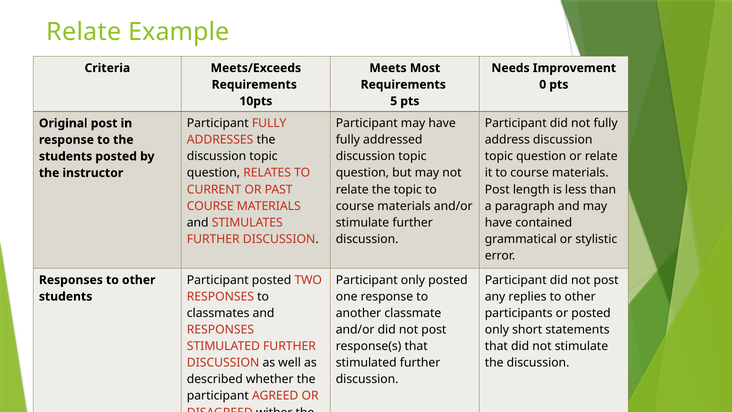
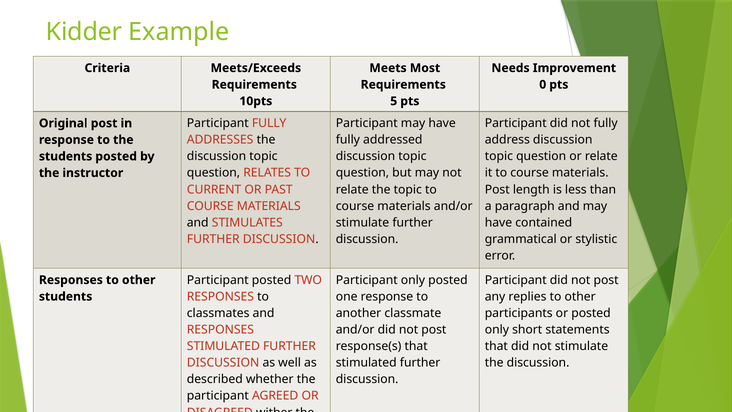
Relate at (84, 32): Relate -> Kidder
